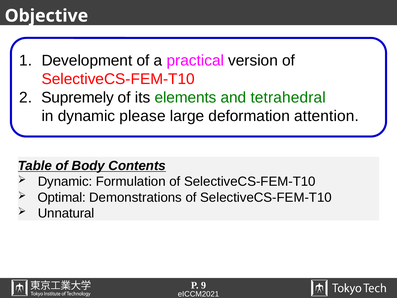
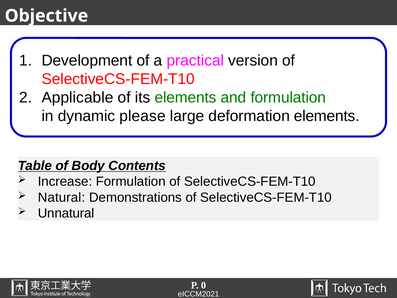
Supremely: Supremely -> Applicable
and tetrahedral: tetrahedral -> formulation
deformation attention: attention -> elements
Dynamic at (65, 181): Dynamic -> Increase
Optimal: Optimal -> Natural
9: 9 -> 0
